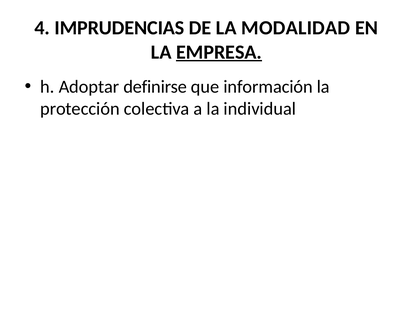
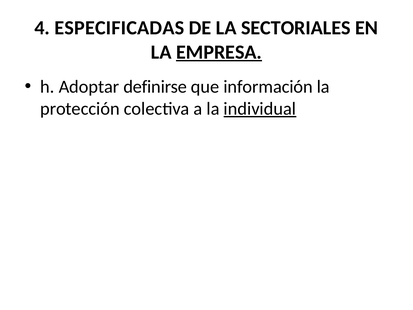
IMPRUDENCIAS: IMPRUDENCIAS -> ESPECIFICADAS
MODALIDAD: MODALIDAD -> SECTORIALES
individual underline: none -> present
